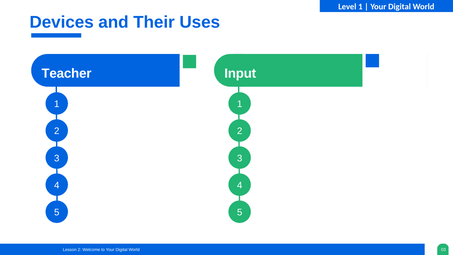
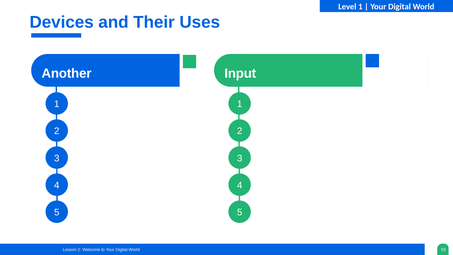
Teacher: Teacher -> Another
